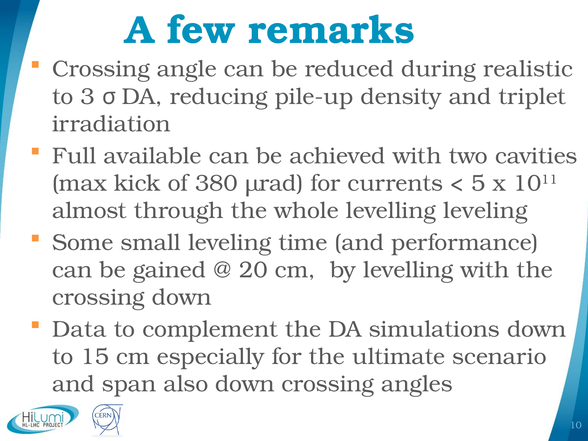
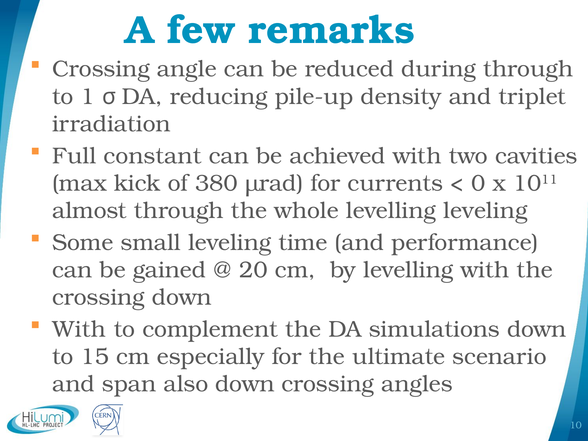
during realistic: realistic -> through
3: 3 -> 1
available: available -> constant
5: 5 -> 0
Data at (79, 329): Data -> With
